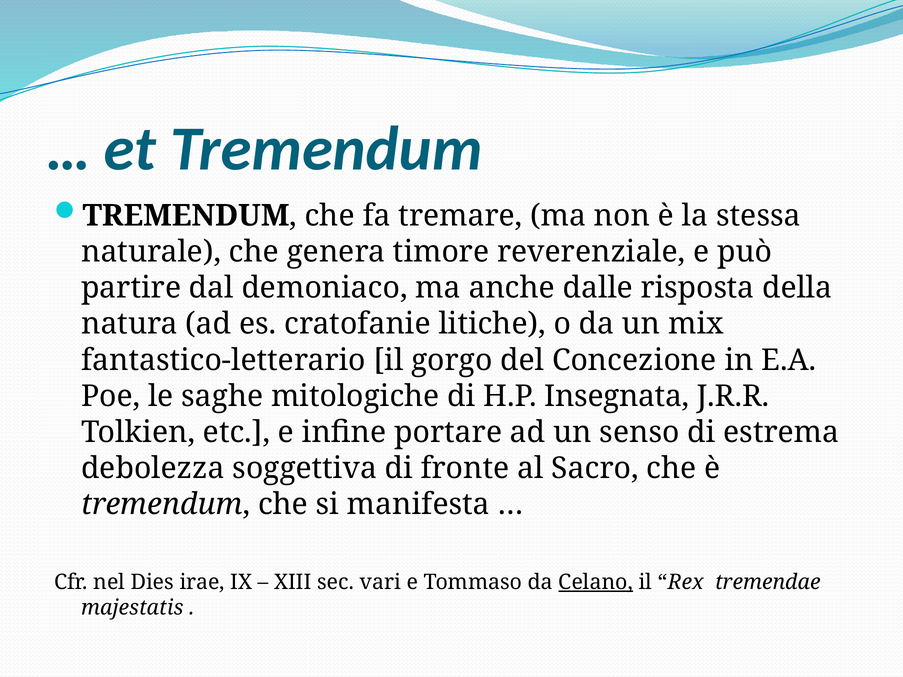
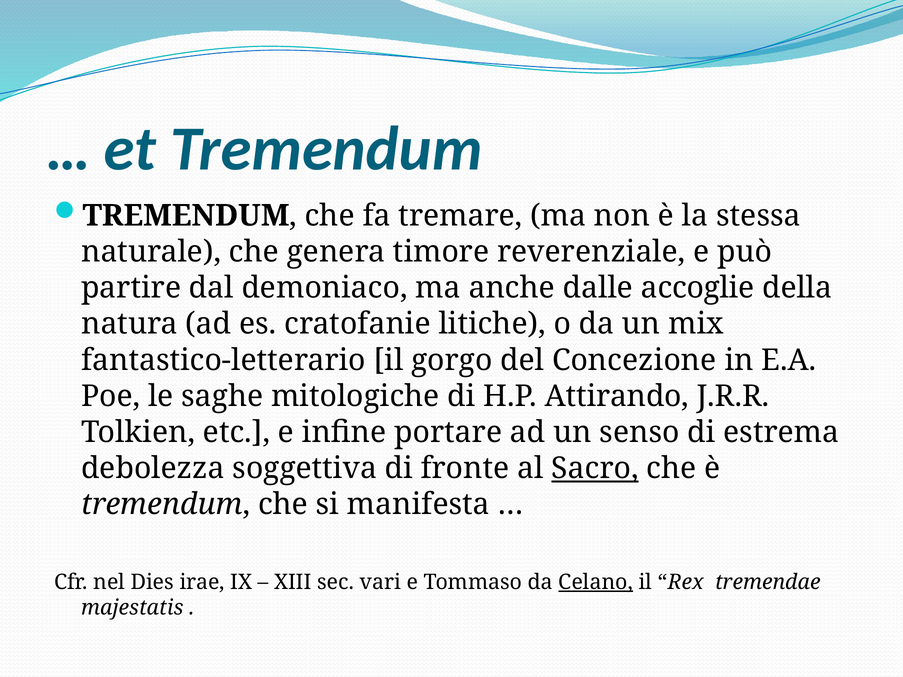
risposta: risposta -> accoglie
Insegnata: Insegnata -> Attirando
Sacro underline: none -> present
